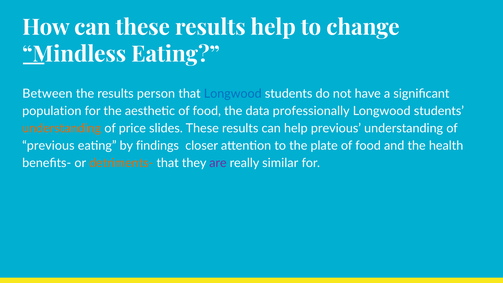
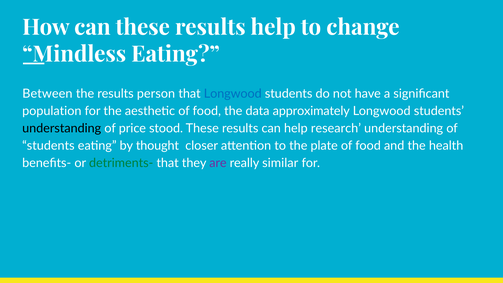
professionally: professionally -> approximately
understanding at (62, 128) colour: orange -> black
slides: slides -> stood
help previous: previous -> research
previous at (48, 146): previous -> students
findings: findings -> thought
detriments- colour: orange -> green
